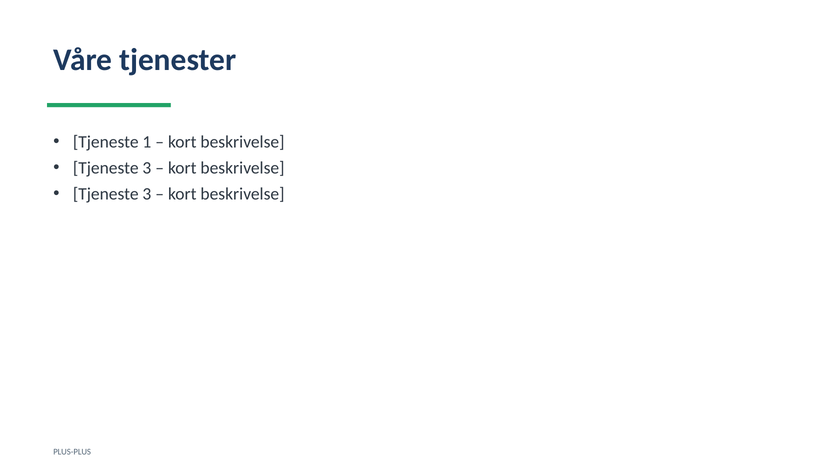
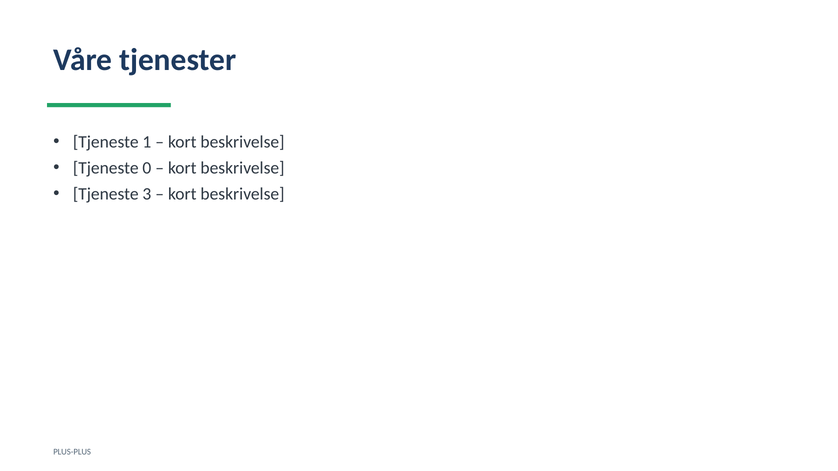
3 at (147, 168): 3 -> 0
